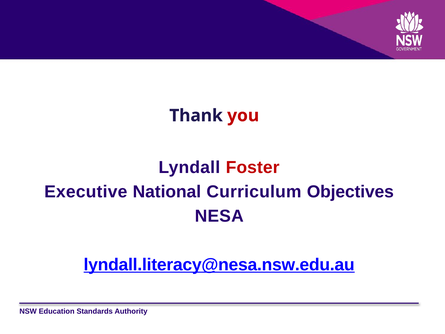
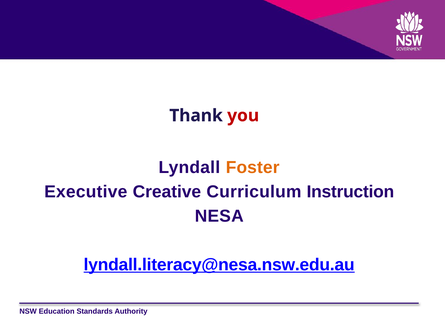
Foster colour: red -> orange
National: National -> Creative
Objectives: Objectives -> Instruction
